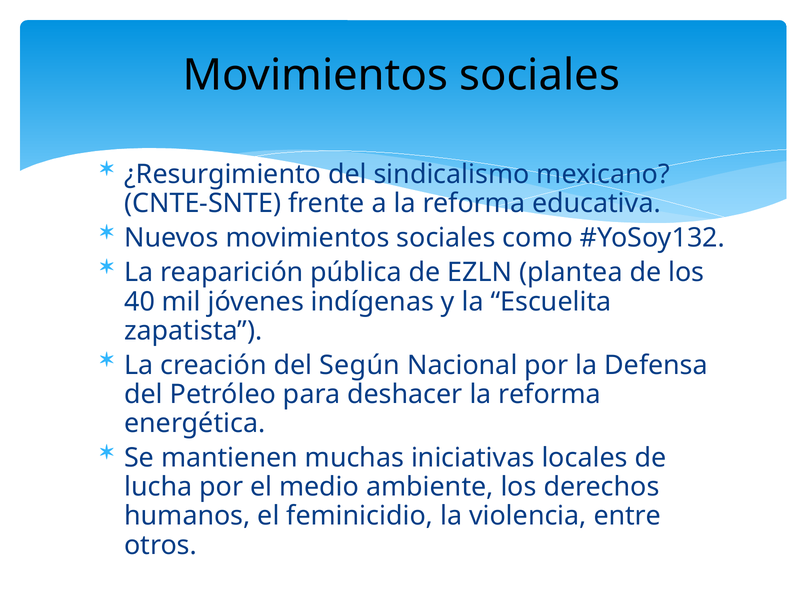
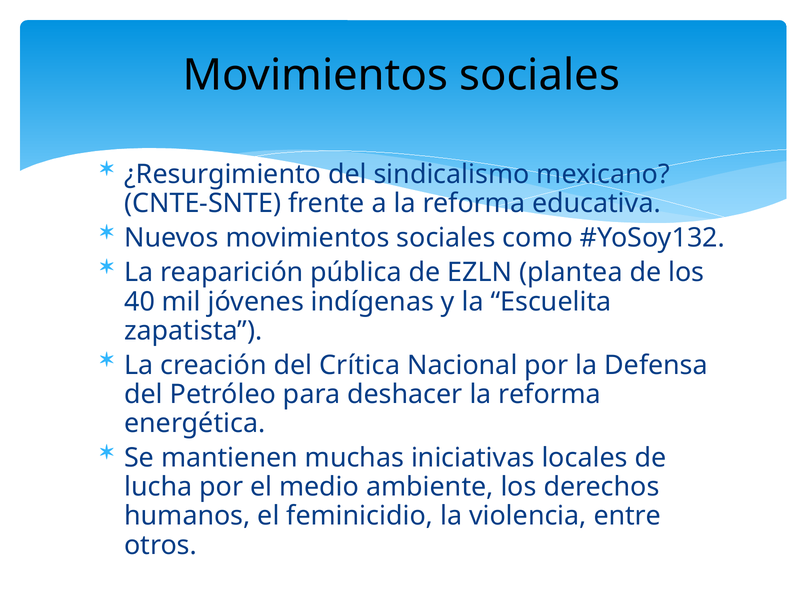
Según: Según -> Crítica
